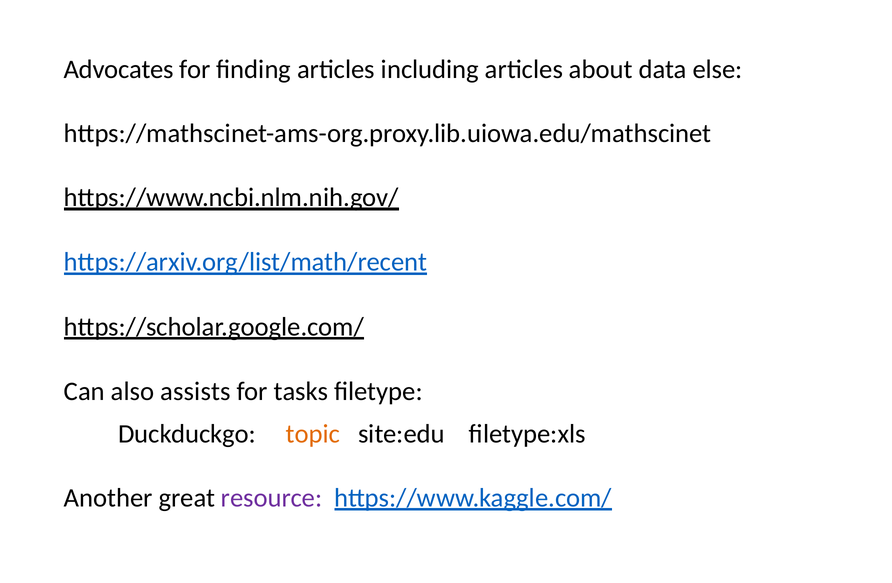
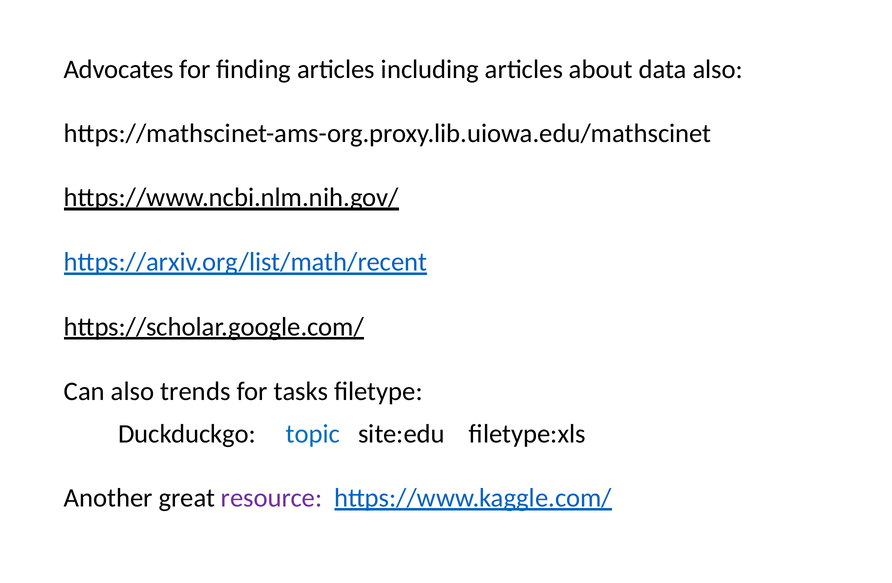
data else: else -> also
assists: assists -> trends
topic colour: orange -> blue
